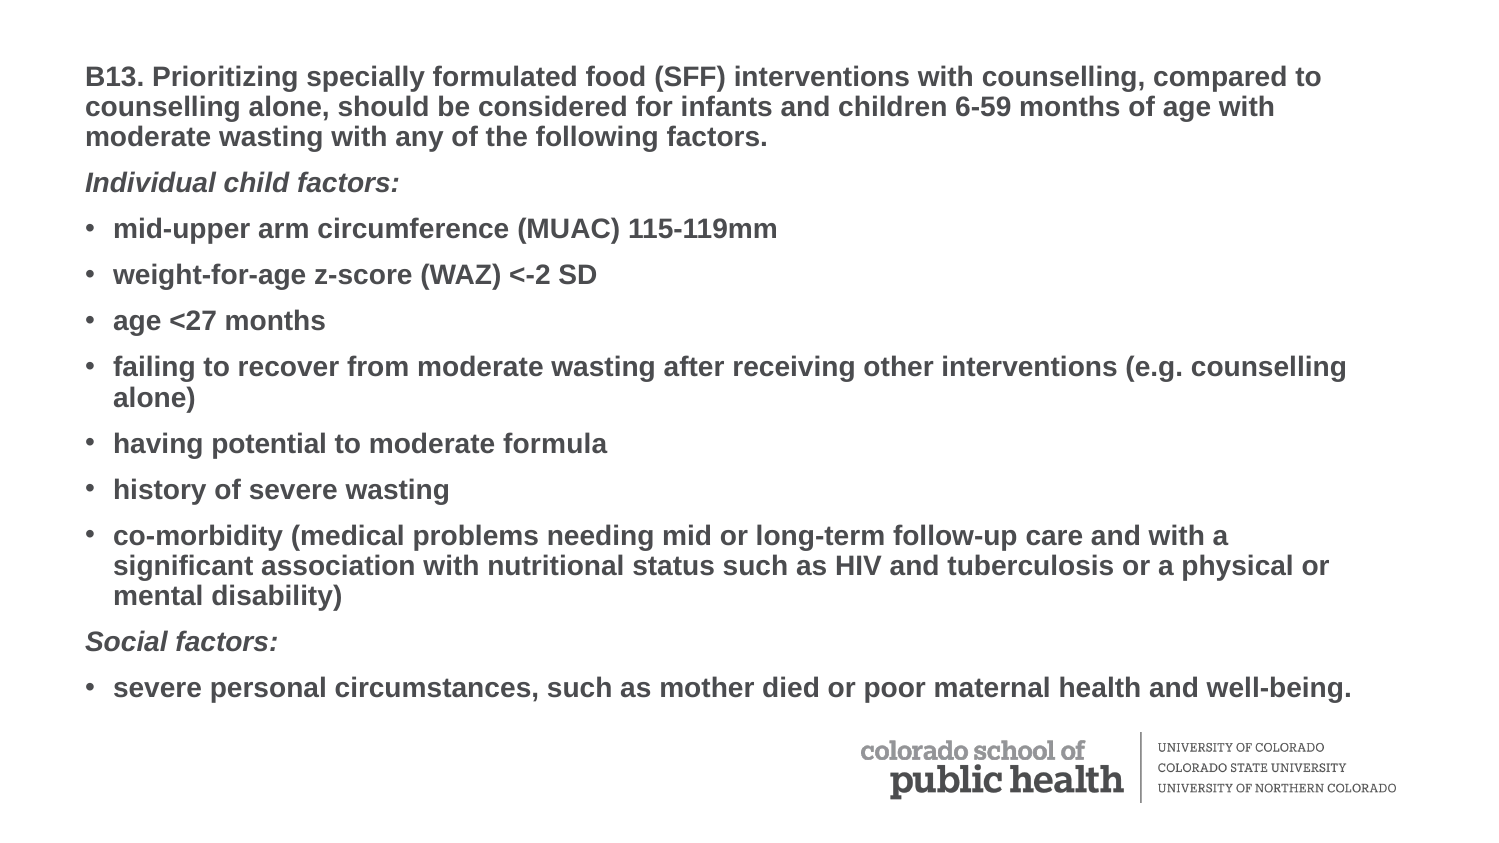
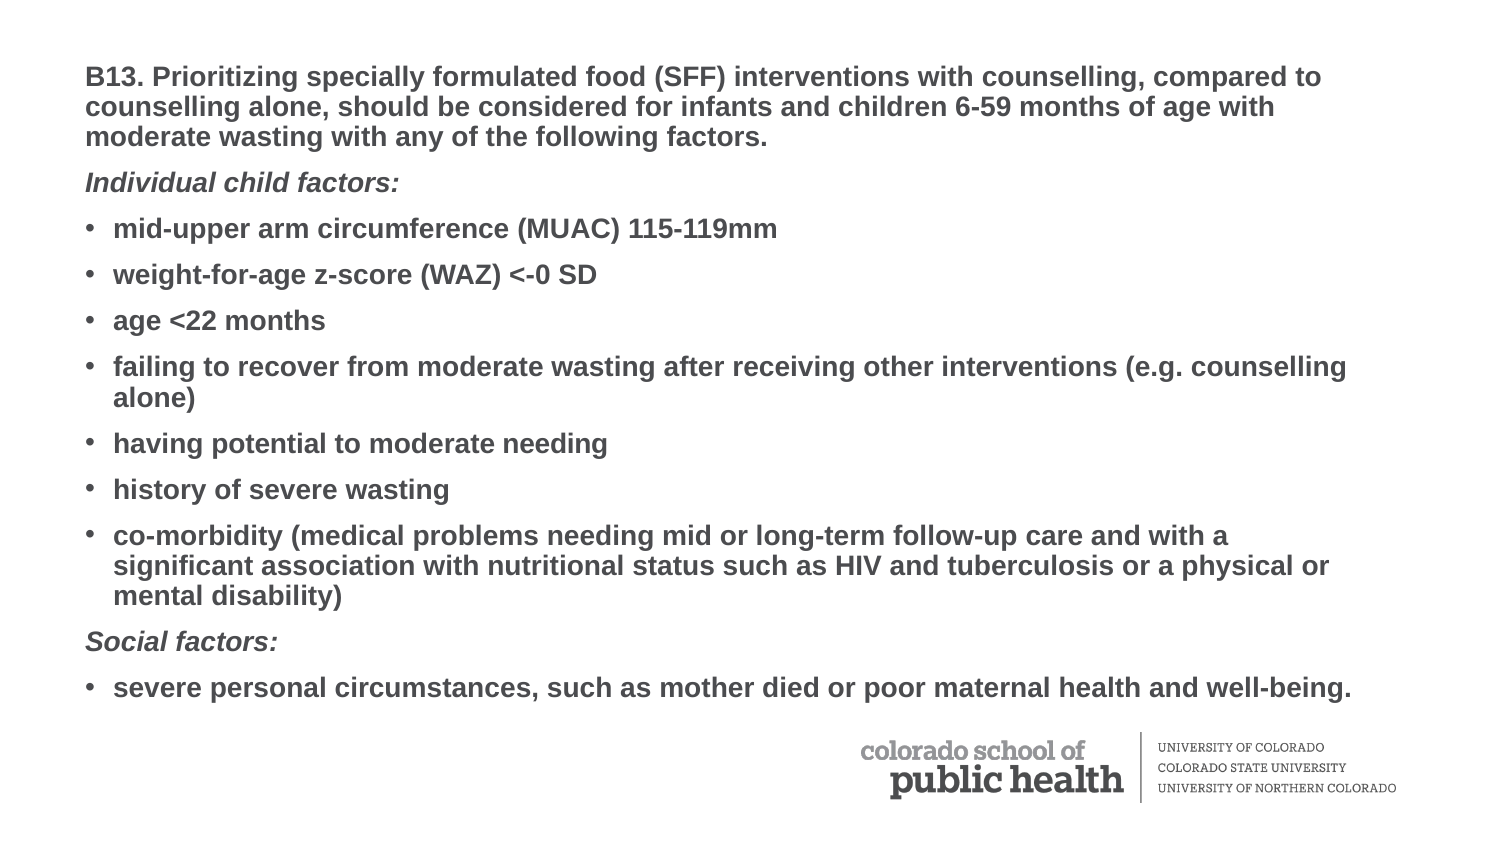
<-2: <-2 -> <-0
<27: <27 -> <22
moderate formula: formula -> needing
